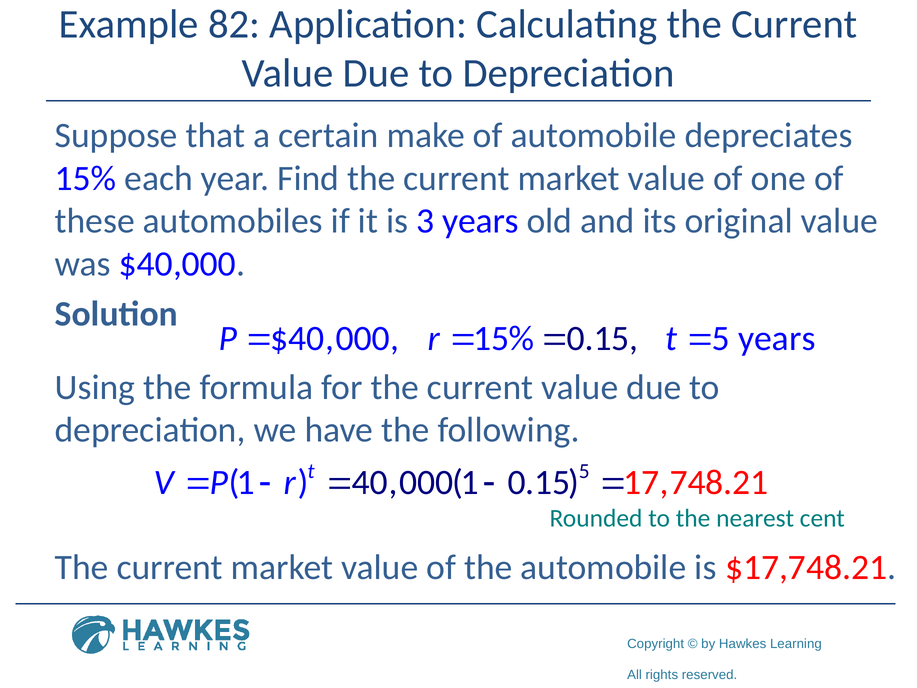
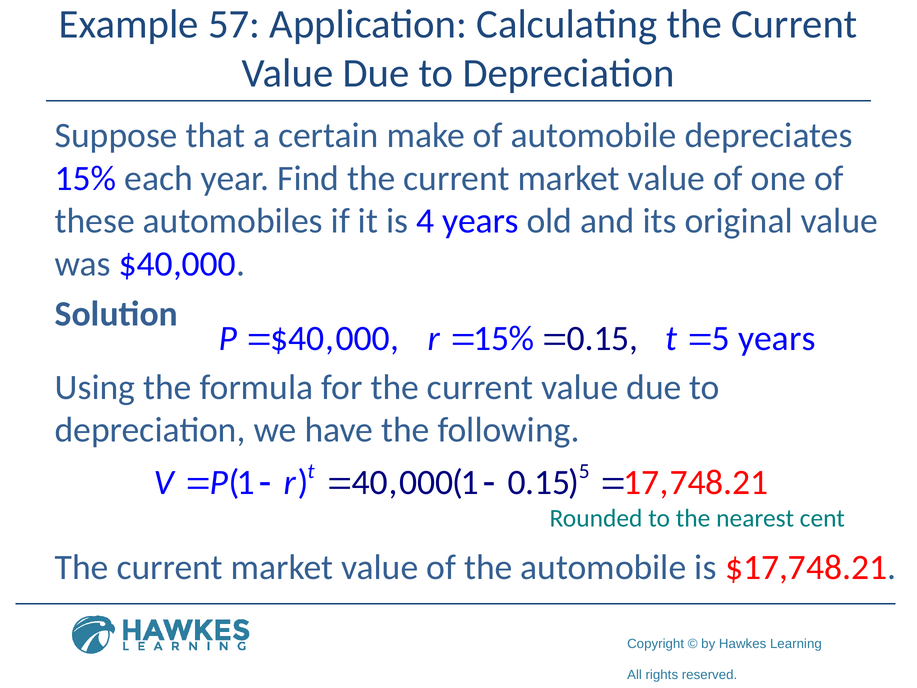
82: 82 -> 57
3: 3 -> 4
